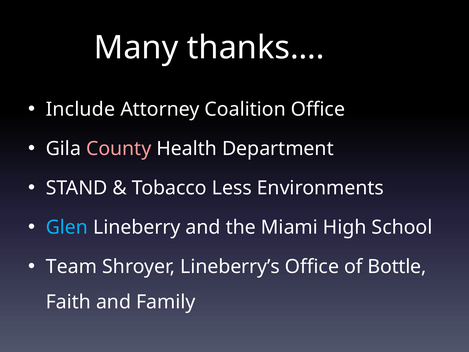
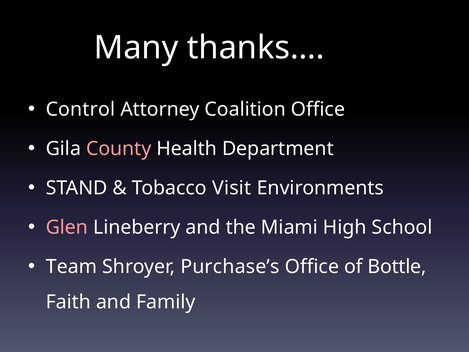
Include: Include -> Control
Less: Less -> Visit
Glen colour: light blue -> pink
Lineberry’s: Lineberry’s -> Purchase’s
